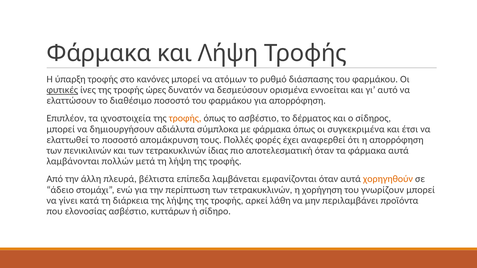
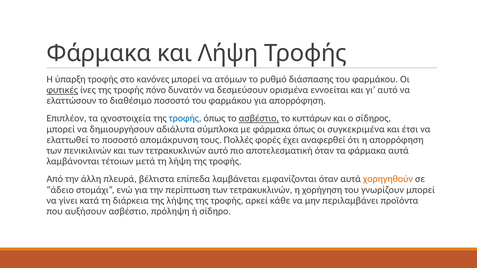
ώρες: ώρες -> πόνο
τροφής at (185, 119) colour: orange -> blue
ασβέστιο at (259, 119) underline: none -> present
δέρματος: δέρματος -> κυττάρων
τετρακυκλινών ίδιας: ίδιας -> αυτό
πολλών: πολλών -> τέτοιων
λάθη: λάθη -> κάθε
ελονοσίας: ελονοσίας -> αυξήσουν
κυττάρων: κυττάρων -> πρόληψη
